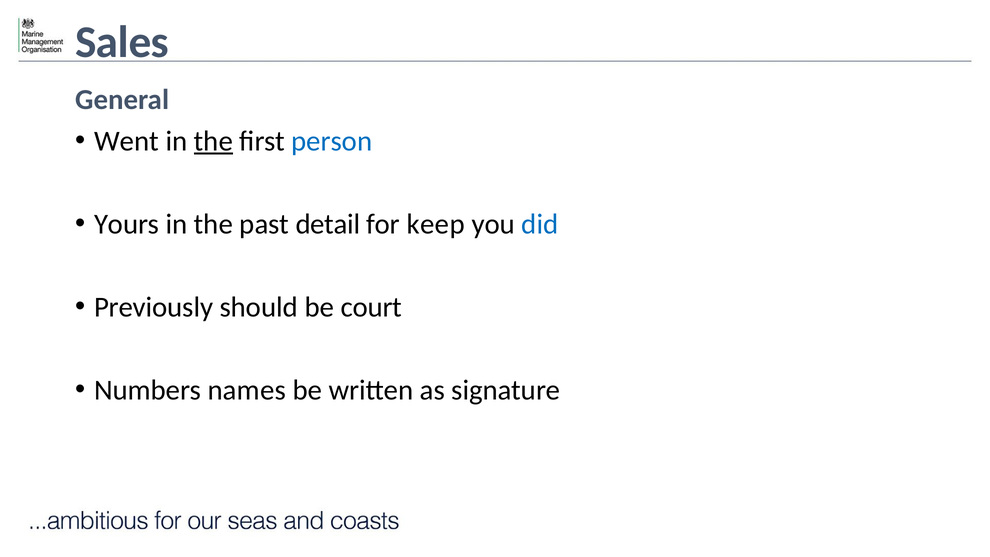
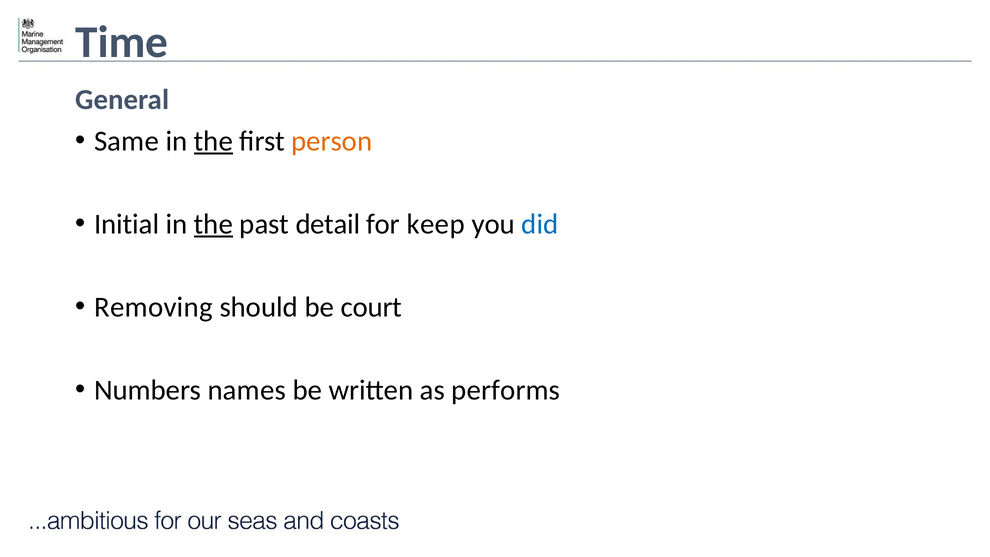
Sales: Sales -> Time
Went: Went -> Same
person colour: blue -> orange
Yours: Yours -> Initial
the at (213, 224) underline: none -> present
Previously: Previously -> Removing
signature: signature -> performs
